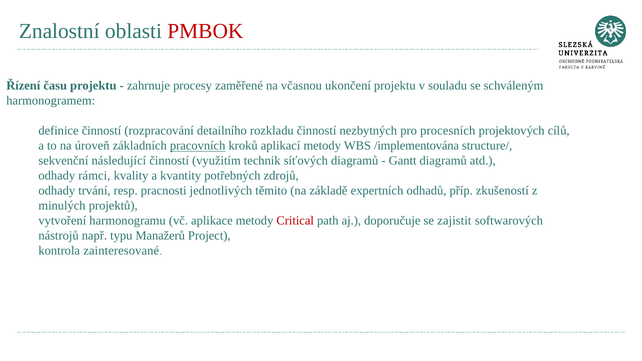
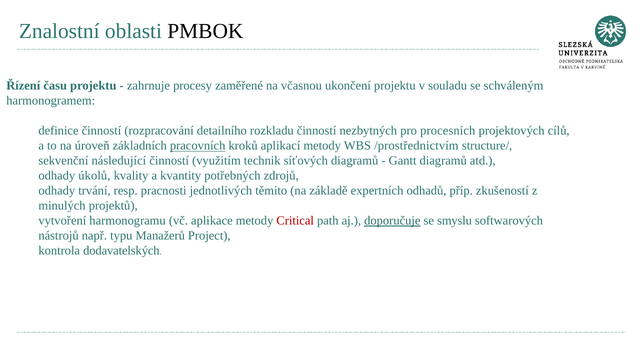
PMBOK colour: red -> black
/implementována: /implementována -> /prostřednictvím
rámci: rámci -> úkolů
doporučuje underline: none -> present
zajistit: zajistit -> smyslu
zainteresované: zainteresované -> dodavatelských
